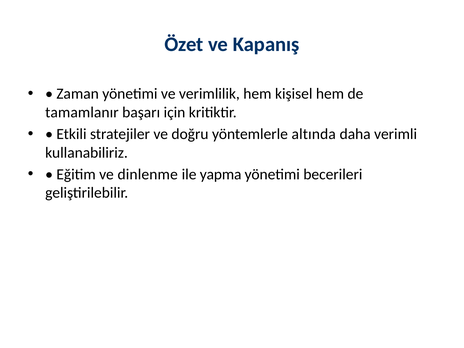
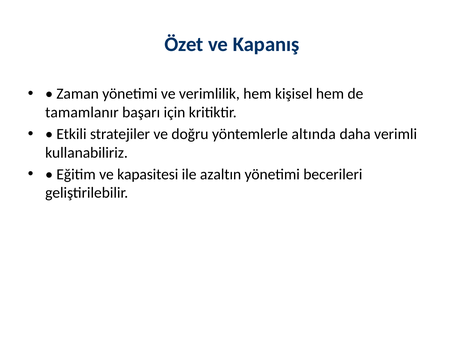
dinlenme: dinlenme -> kapasitesi
yapma: yapma -> azaltın
